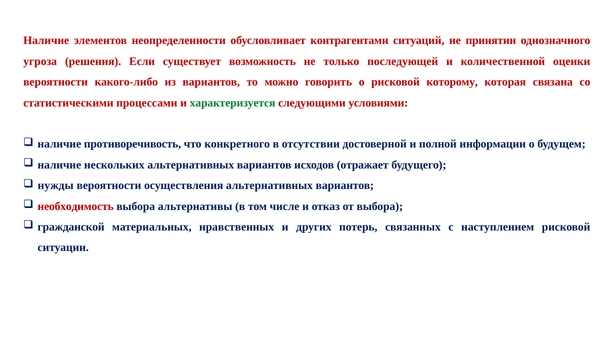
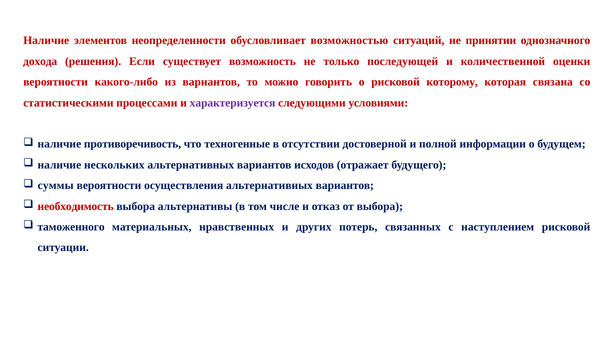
контрагентами: контрагентами -> возможностью
угроза: угроза -> дохода
характеризуется colour: green -> purple
конкретного: конкретного -> техногенные
нужды: нужды -> суммы
гражданской: гражданской -> таможенного
